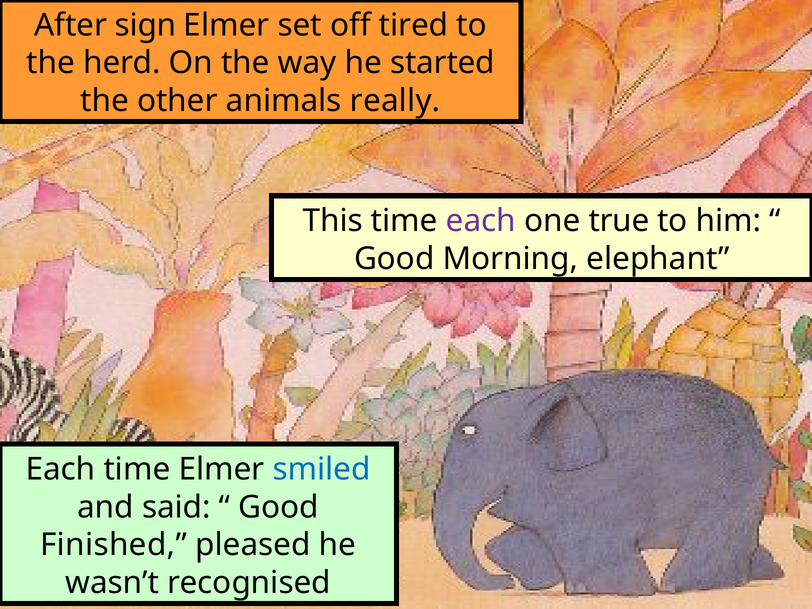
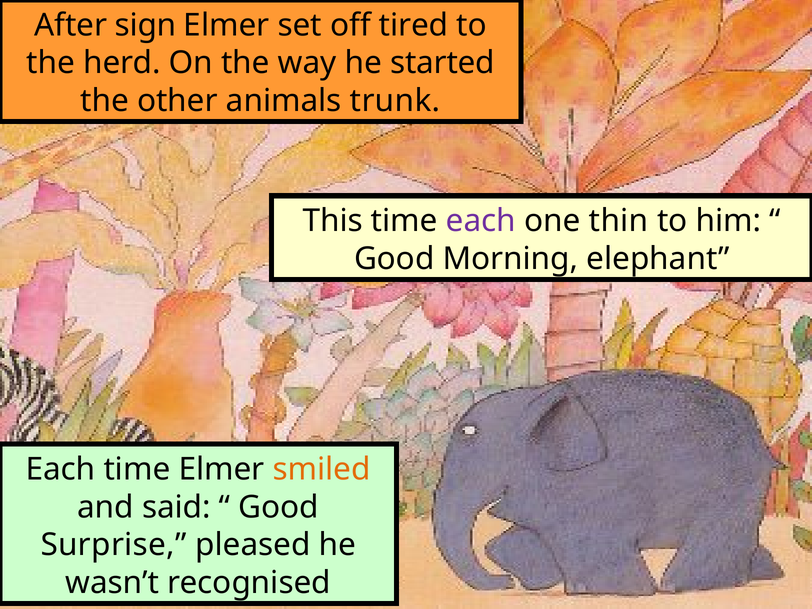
really: really -> trunk
true: true -> thin
smiled colour: blue -> orange
Finished: Finished -> Surprise
